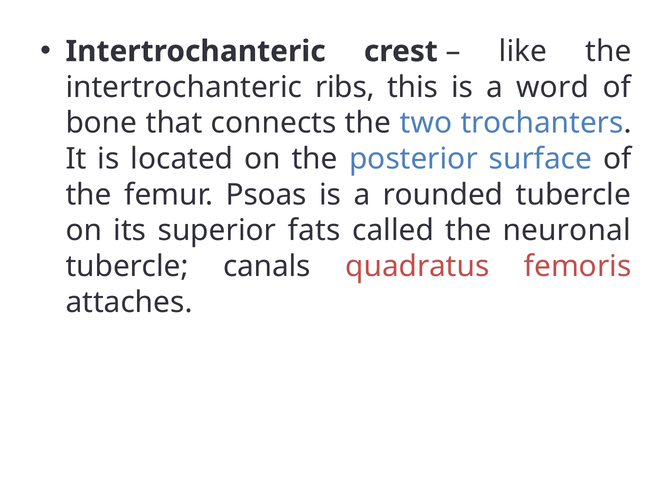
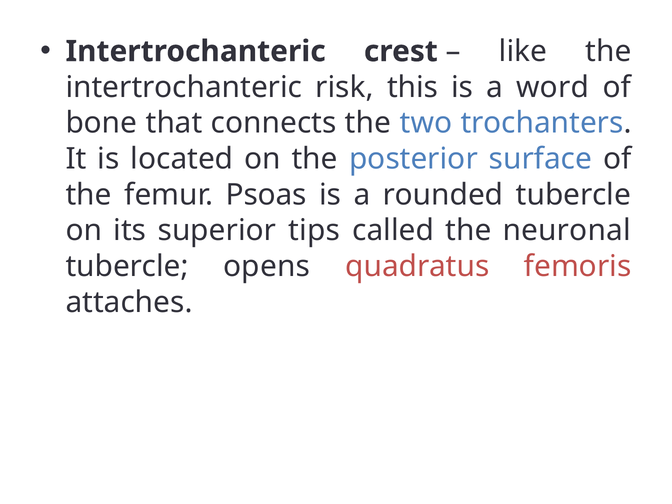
ribs: ribs -> risk
fats: fats -> tips
canals: canals -> opens
